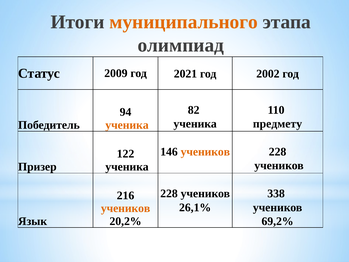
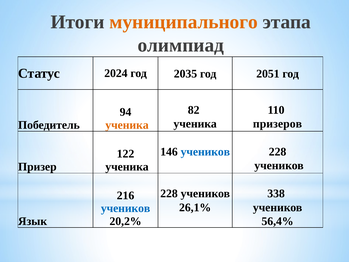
2009: 2009 -> 2024
2021: 2021 -> 2035
2002: 2002 -> 2051
предмету: предмету -> призеров
учеников at (205, 152) colour: orange -> blue
учеников at (126, 208) colour: orange -> blue
69,2%: 69,2% -> 56,4%
